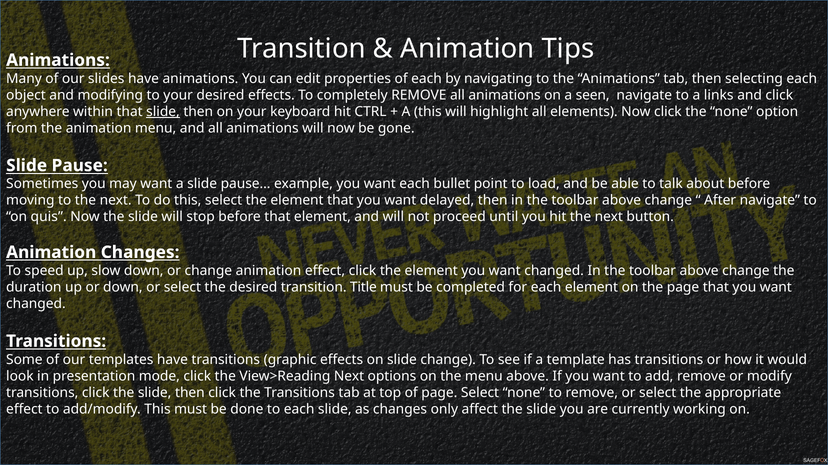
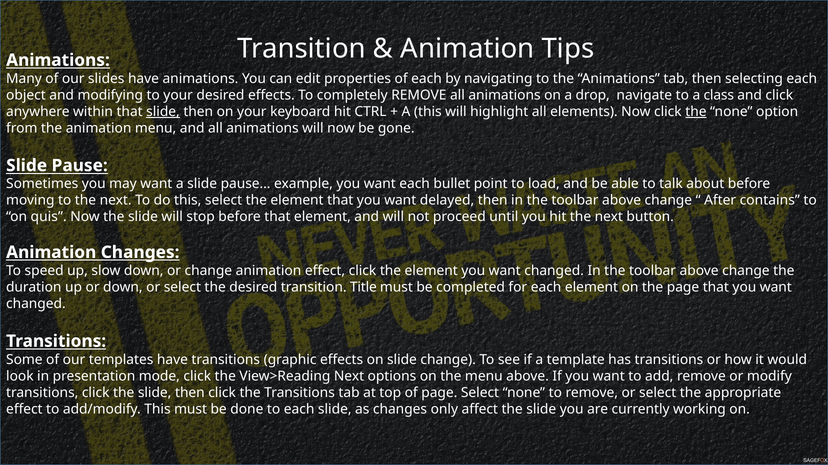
seen: seen -> drop
links: links -> class
the at (696, 112) underline: none -> present
After navigate: navigate -> contains
